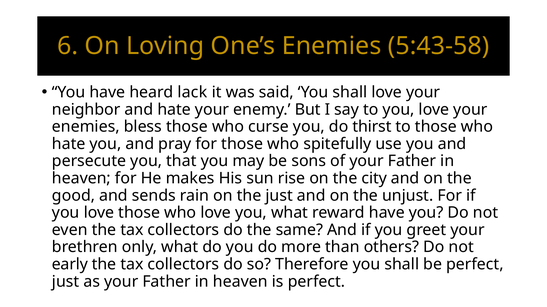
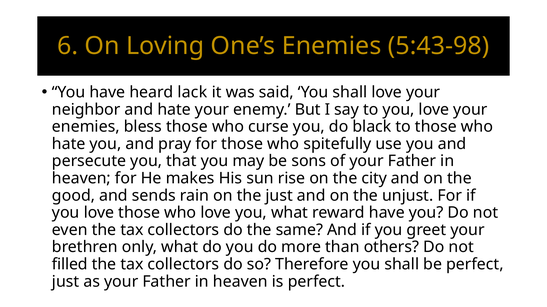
5:43-58: 5:43-58 -> 5:43-98
thirst: thirst -> black
early: early -> filled
